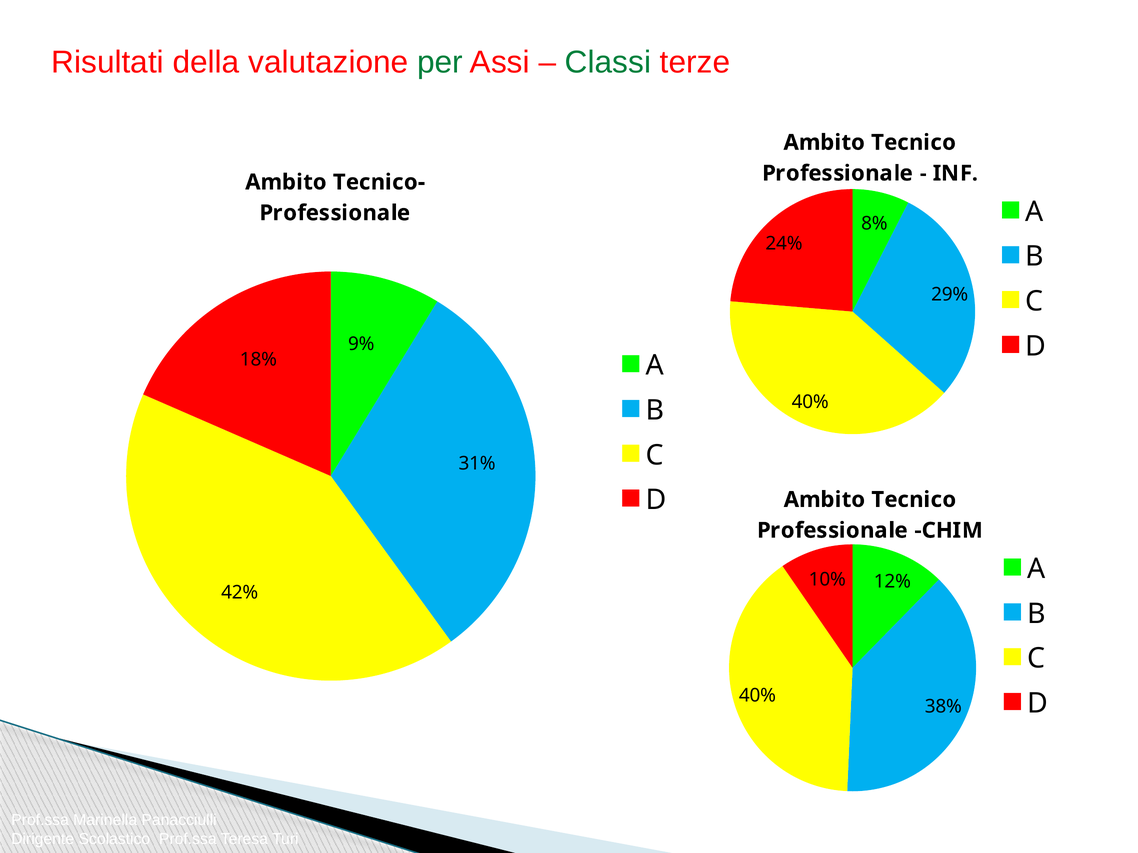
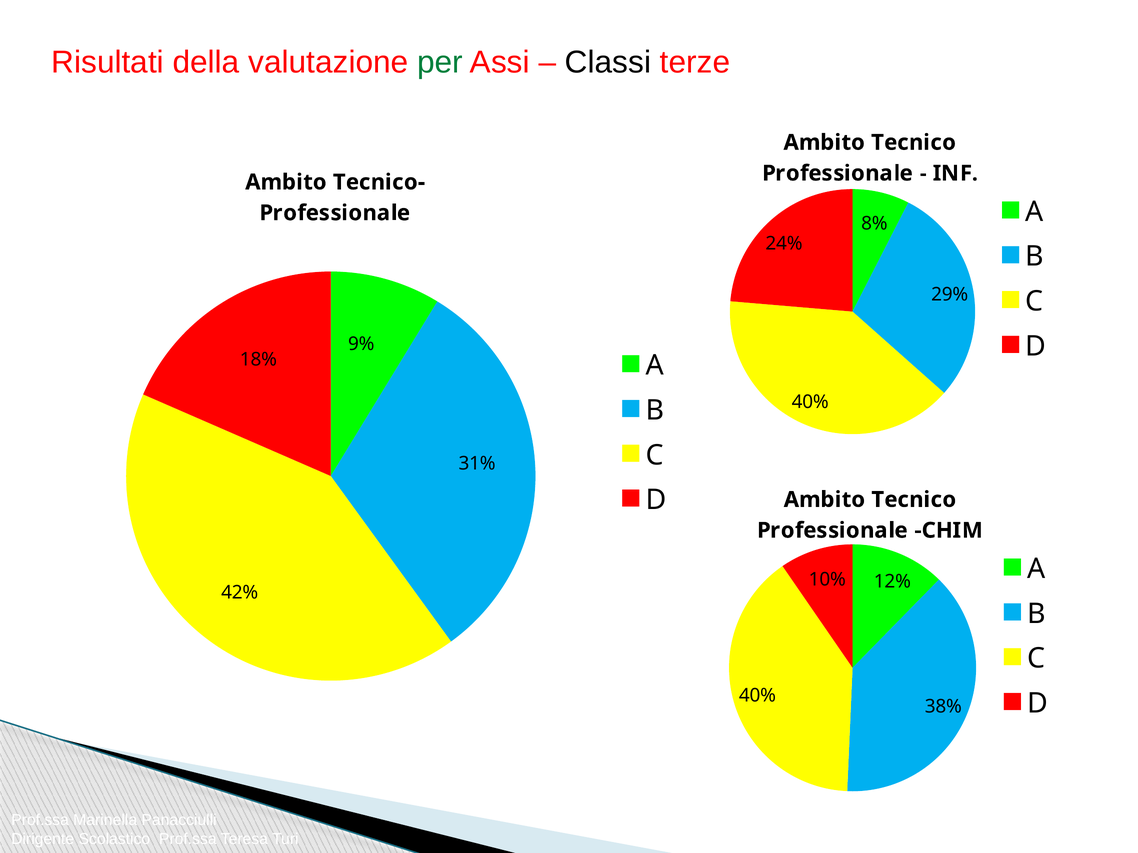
Classi colour: green -> black
